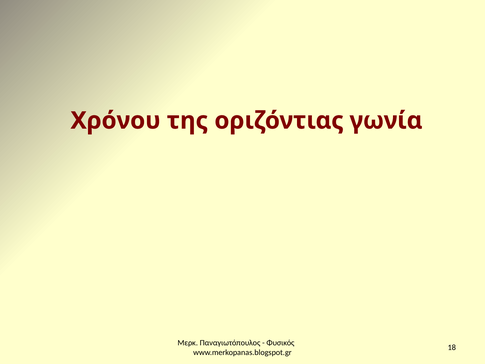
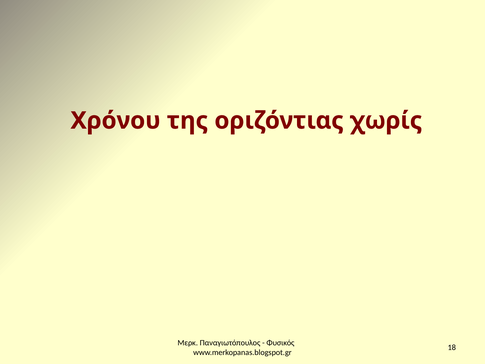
γωνία: γωνία -> χωρίς
